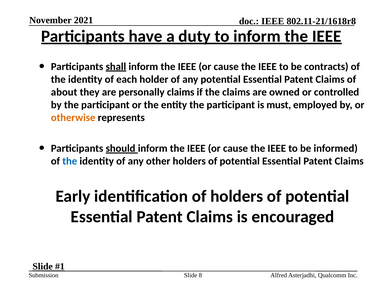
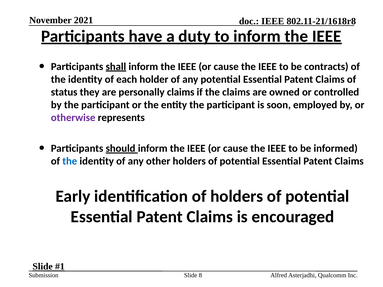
about: about -> status
must: must -> soon
otherwise colour: orange -> purple
